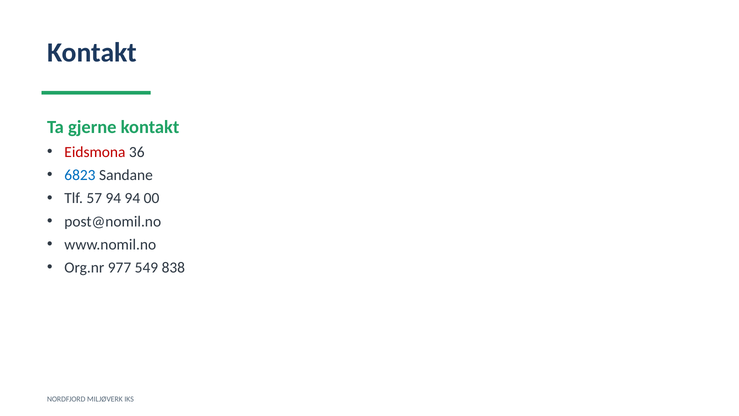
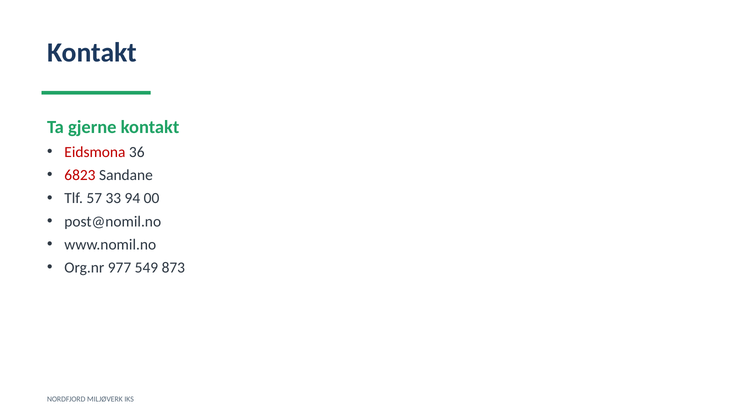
6823 colour: blue -> red
57 94: 94 -> 33
838: 838 -> 873
